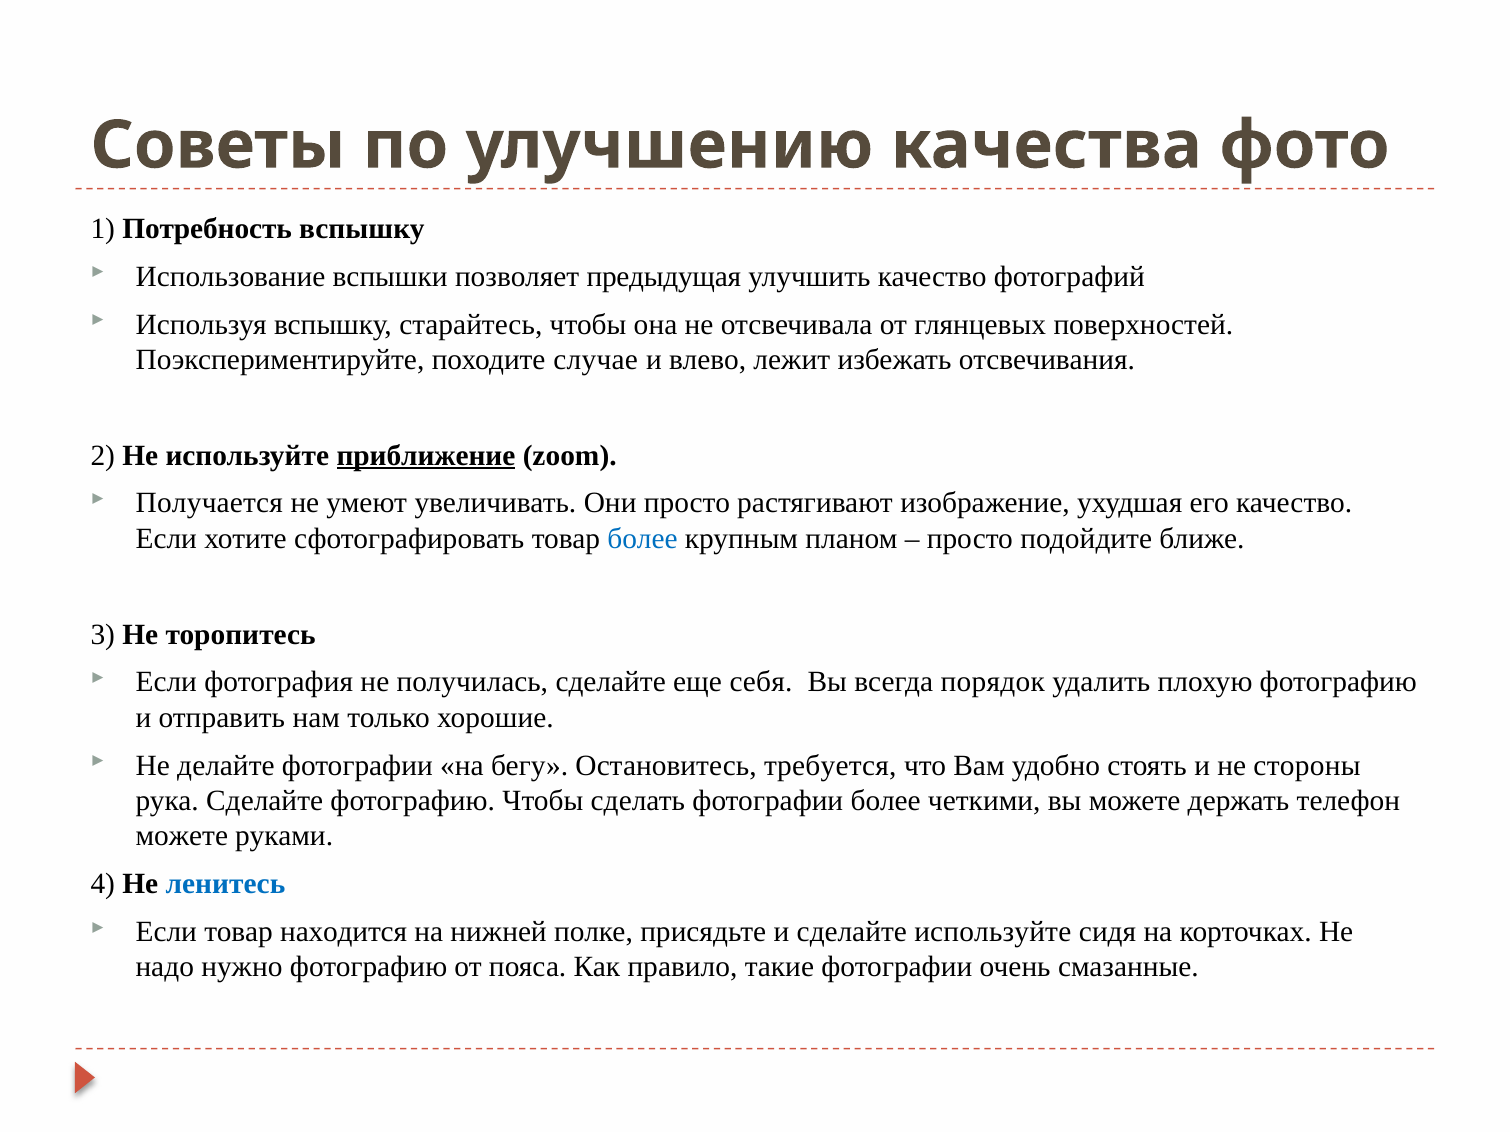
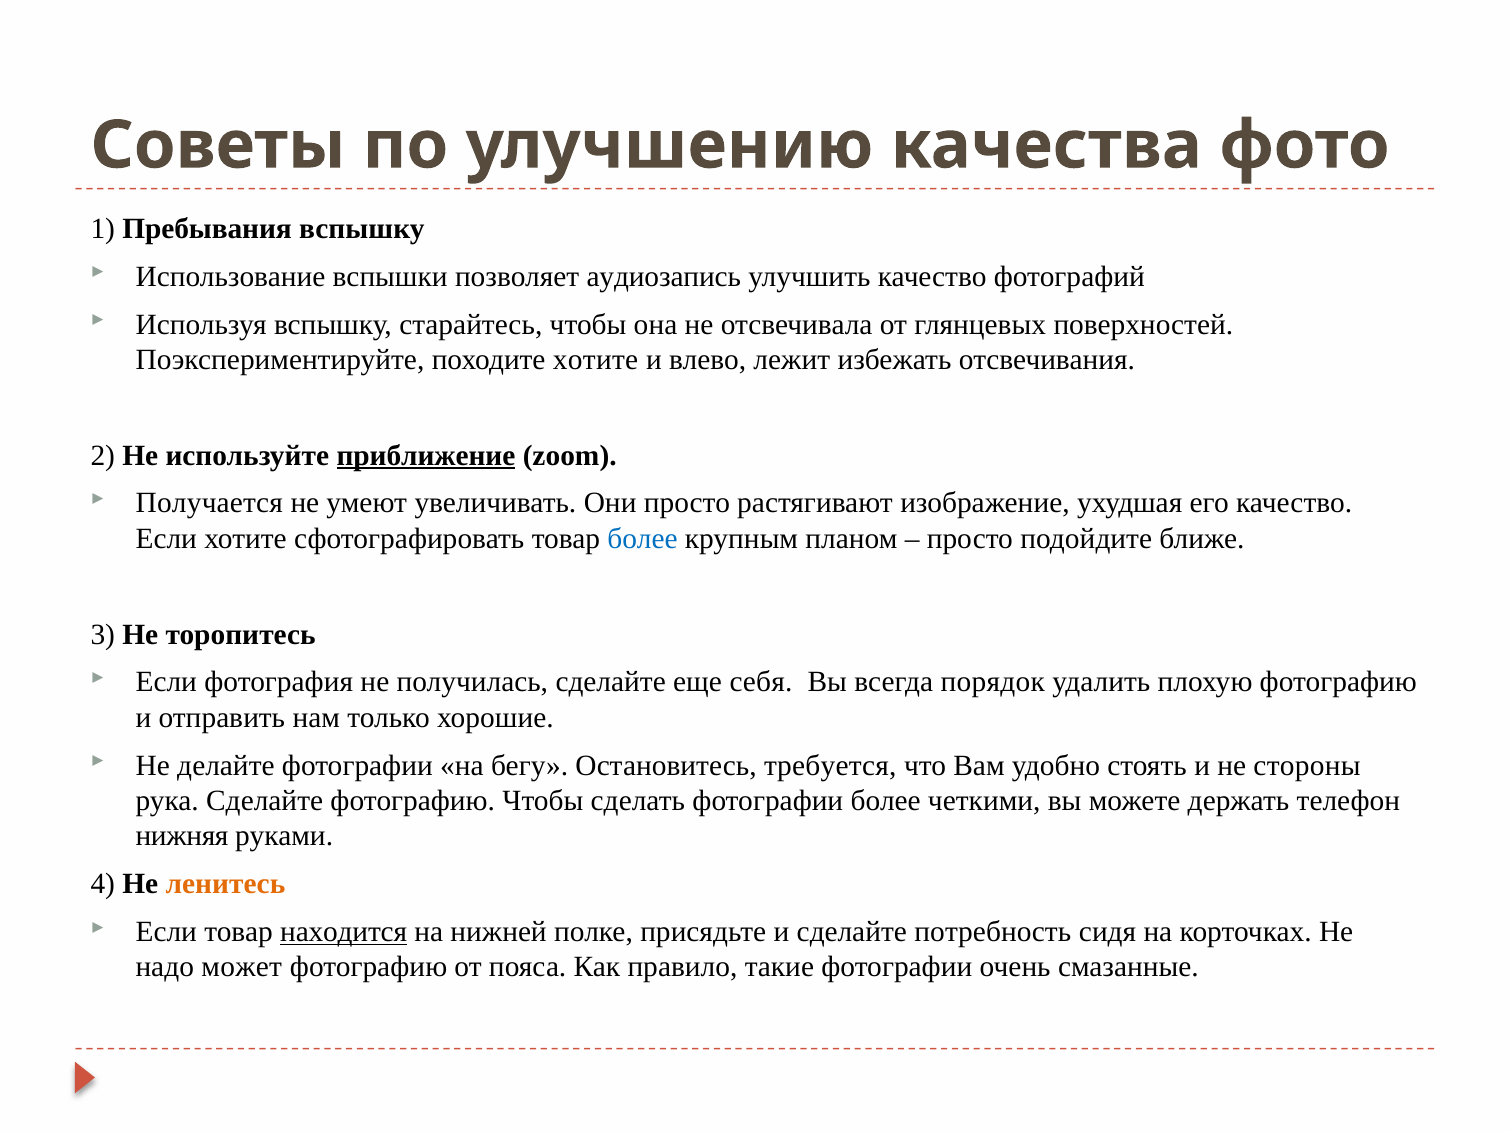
Потребность: Потребность -> Пребывания
предыдущая: предыдущая -> аудиозапись
походите случае: случае -> хотите
можете at (182, 836): можете -> нижняя
ленитесь colour: blue -> orange
находится underline: none -> present
сделайте используйте: используйте -> потребность
нужно: нужно -> может
